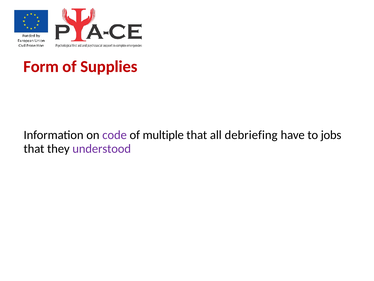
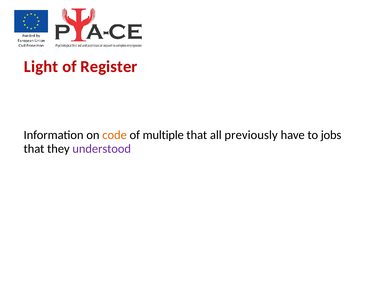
Form: Form -> Light
Supplies: Supplies -> Register
code colour: purple -> orange
debriefing: debriefing -> previously
